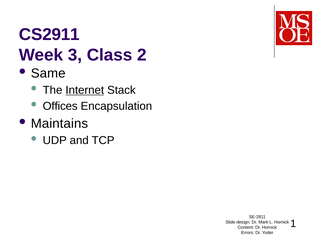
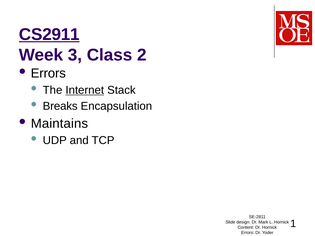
CS2911 underline: none -> present
Same at (48, 73): Same -> Errors
Offices: Offices -> Breaks
